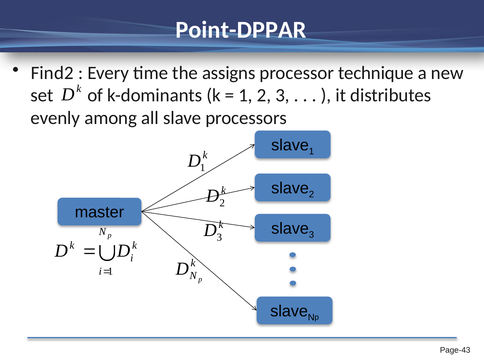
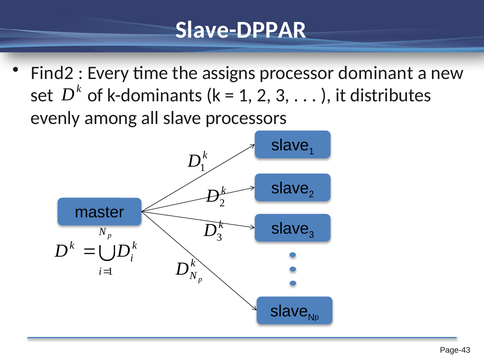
Point-DPPAR: Point-DPPAR -> Slave-DPPAR
technique: technique -> dominant
